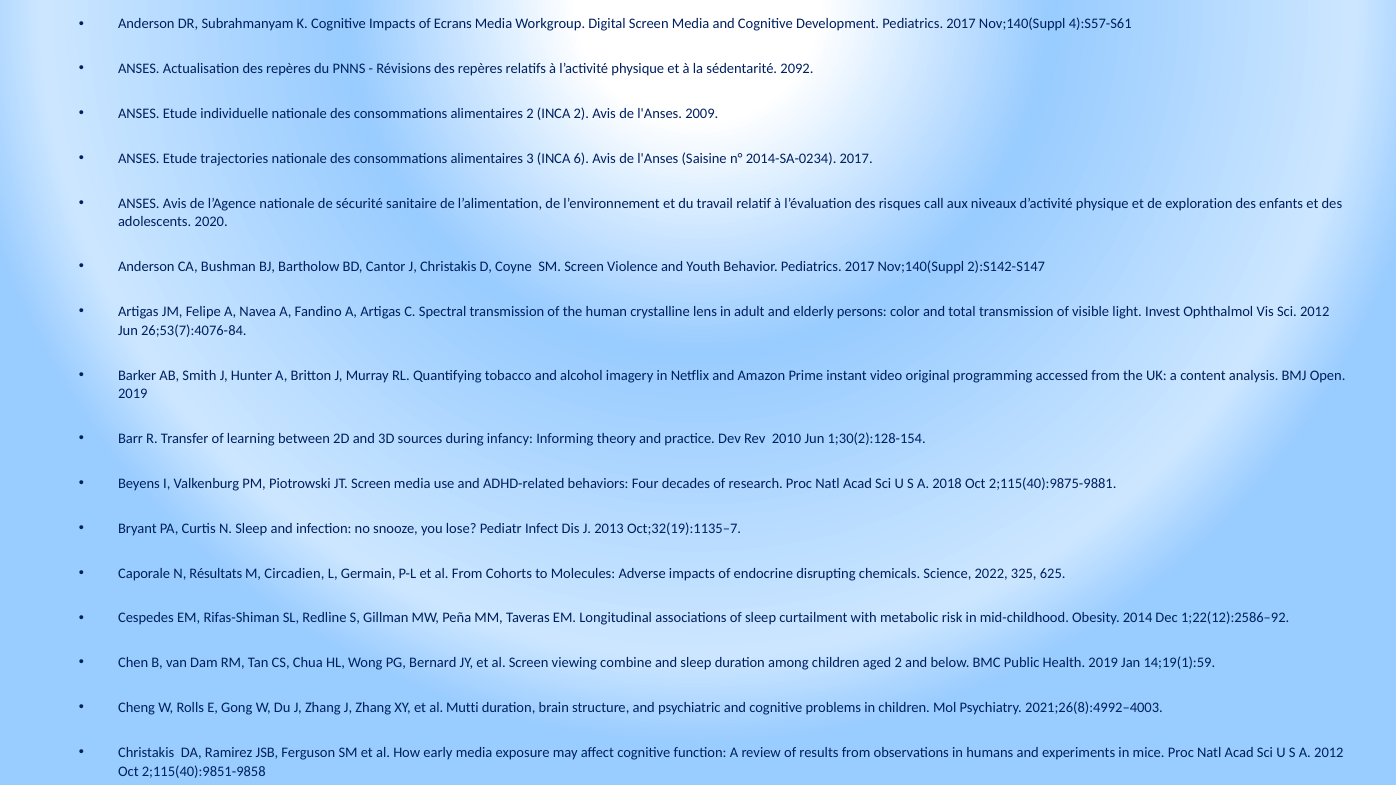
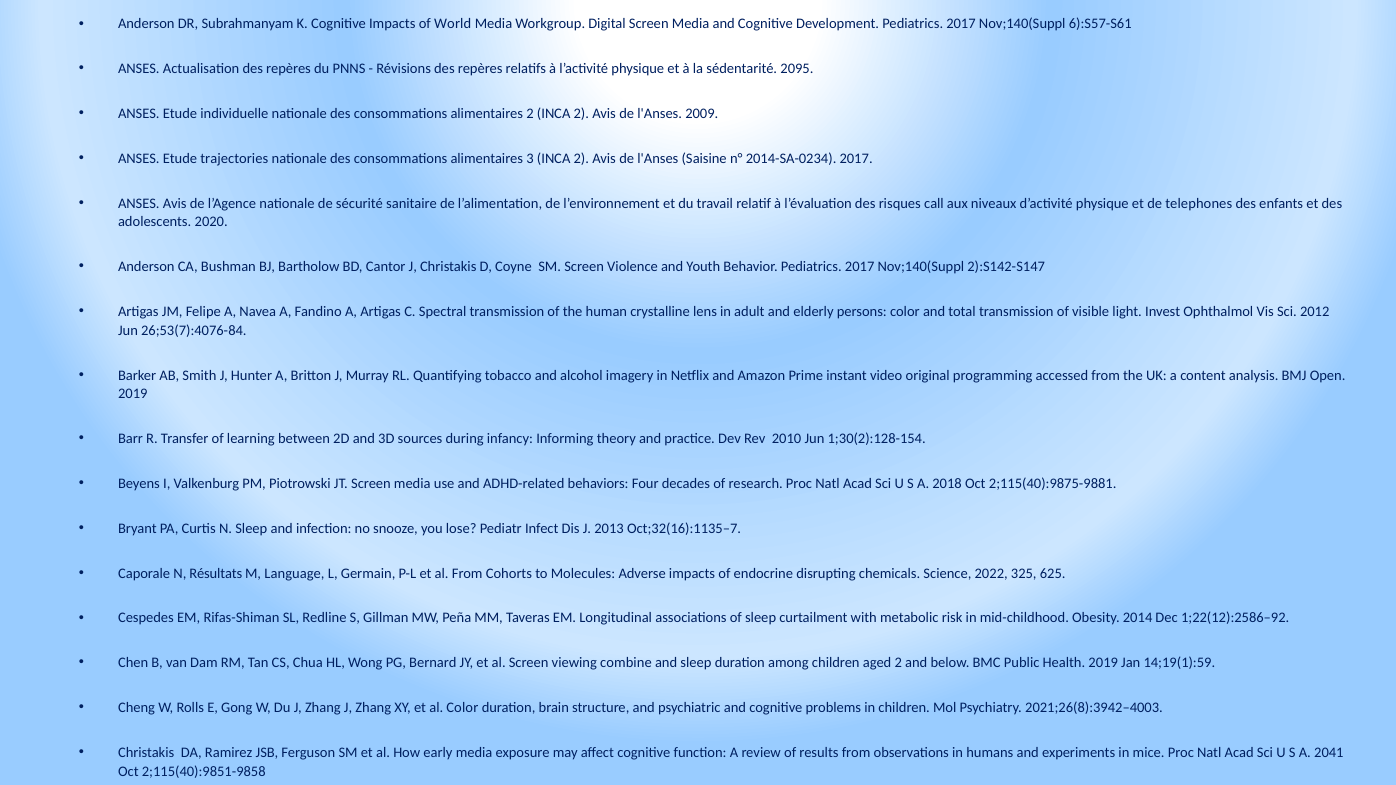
Ecrans: Ecrans -> World
4):S57-S61: 4):S57-S61 -> 6):S57-S61
2092: 2092 -> 2095
3 INCA 6: 6 -> 2
exploration: exploration -> telephones
Oct;32(19):1135–7: Oct;32(19):1135–7 -> Oct;32(16):1135–7
Circadien: Circadien -> Language
al Mutti: Mutti -> Color
2021;26(8):4992–4003: 2021;26(8):4992–4003 -> 2021;26(8):3942–4003
A 2012: 2012 -> 2041
